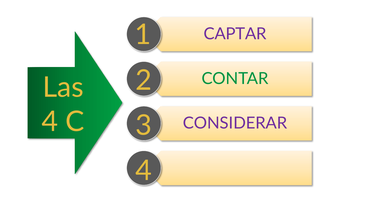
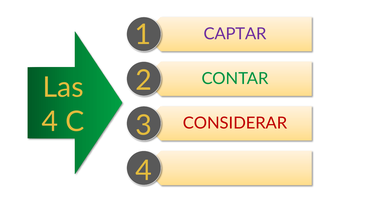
CONSIDERAR colour: purple -> red
